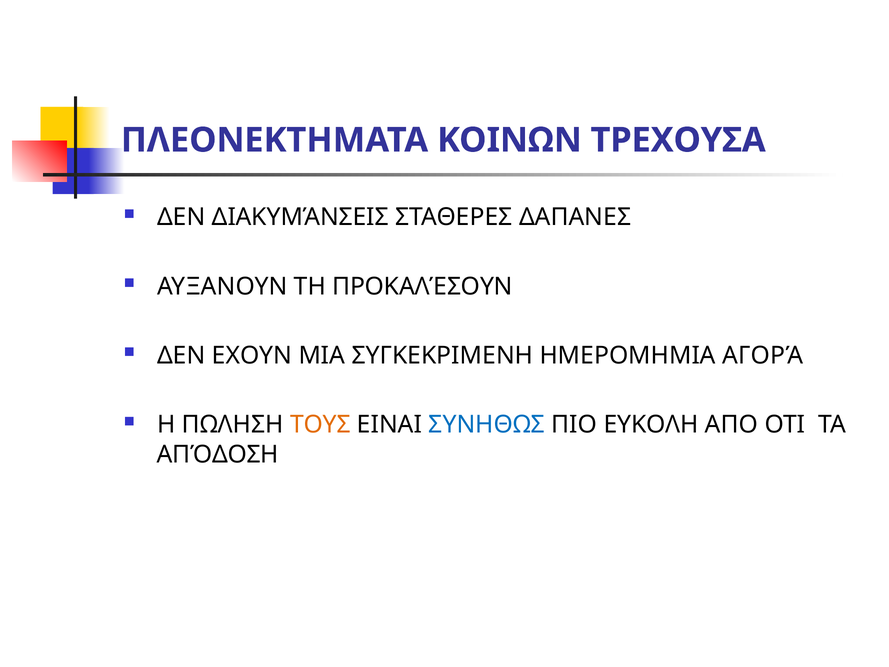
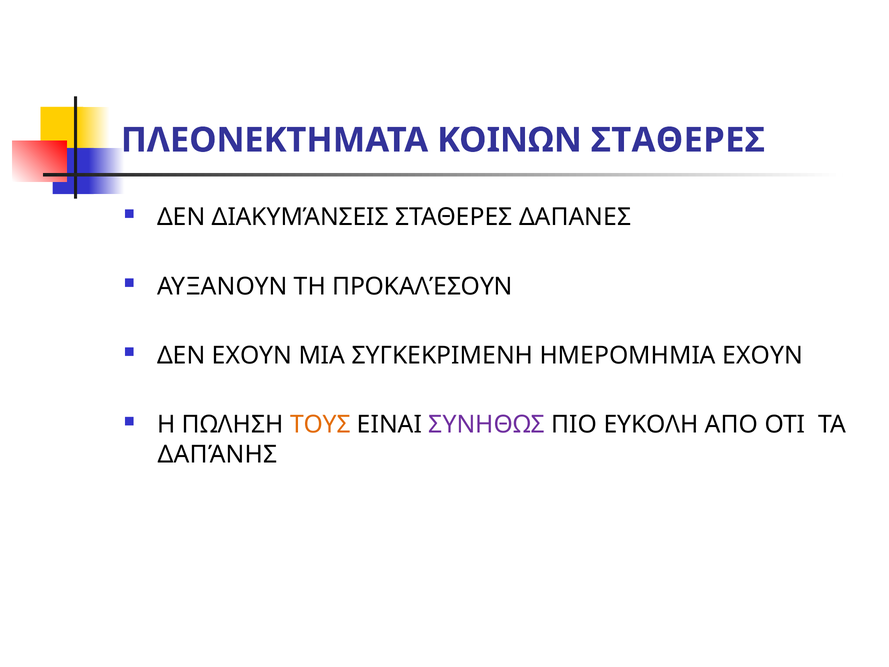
ΚΟΙΝΩΝ ΤΡΕΧΟΥΣΑ: ΤΡΕΧΟΥΣΑ -> ΣΤΑΘΕΡΕΣ
ΗΜΕΡΟΜΗΜΙΑ ΑΓΟΡΆ: ΑΓΟΡΆ -> ΕΧΟΥΝ
ΣΥΝΗΘΩΣ colour: blue -> purple
ΑΠΌΔΟΣΗ: ΑΠΌΔΟΣΗ -> ΔΑΠΆΝΗΣ
